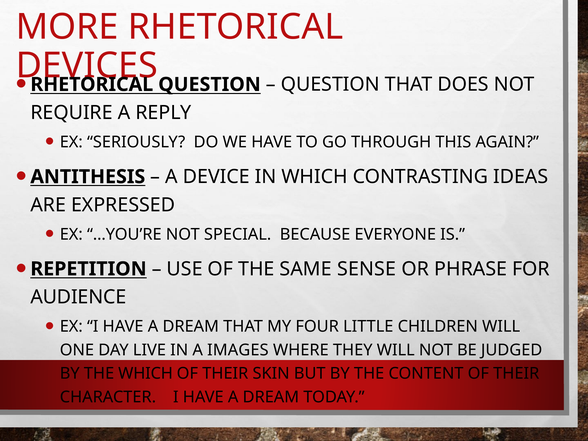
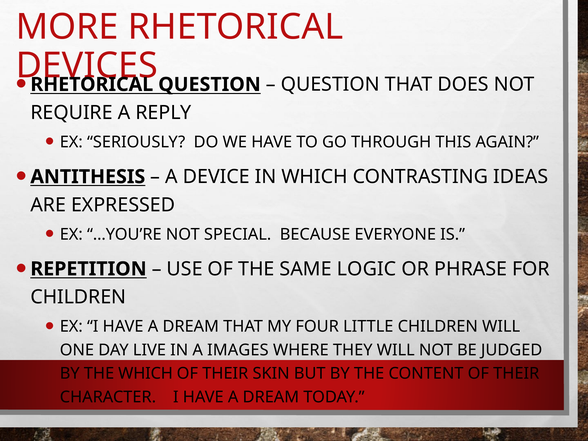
SENSE: SENSE -> LOGIC
AUDIENCE at (78, 297): AUDIENCE -> CHILDREN
